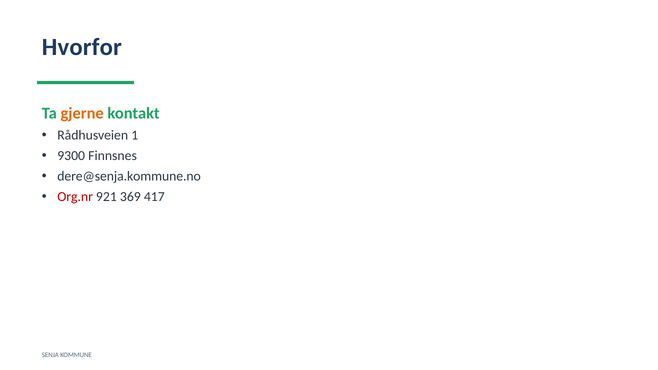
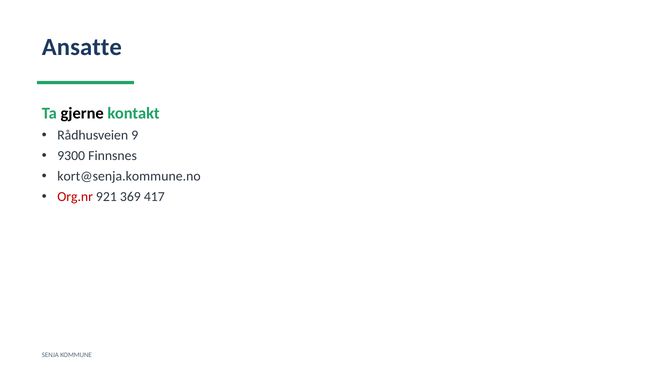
Hvorfor: Hvorfor -> Ansatte
gjerne colour: orange -> black
1: 1 -> 9
dere@senja.kommune.no: dere@senja.kommune.no -> kort@senja.kommune.no
